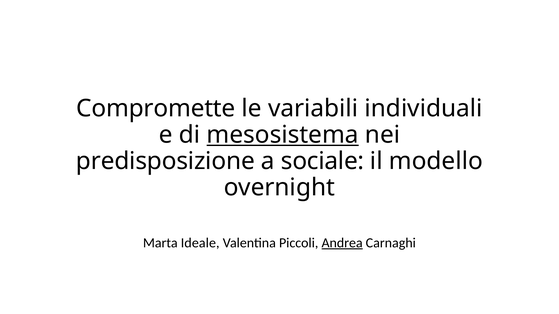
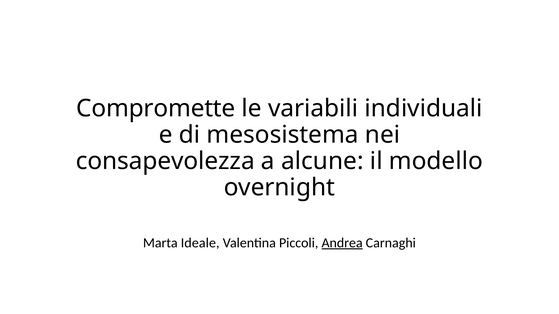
mesosistema underline: present -> none
predisposizione: predisposizione -> consapevolezza
sociale: sociale -> alcune
